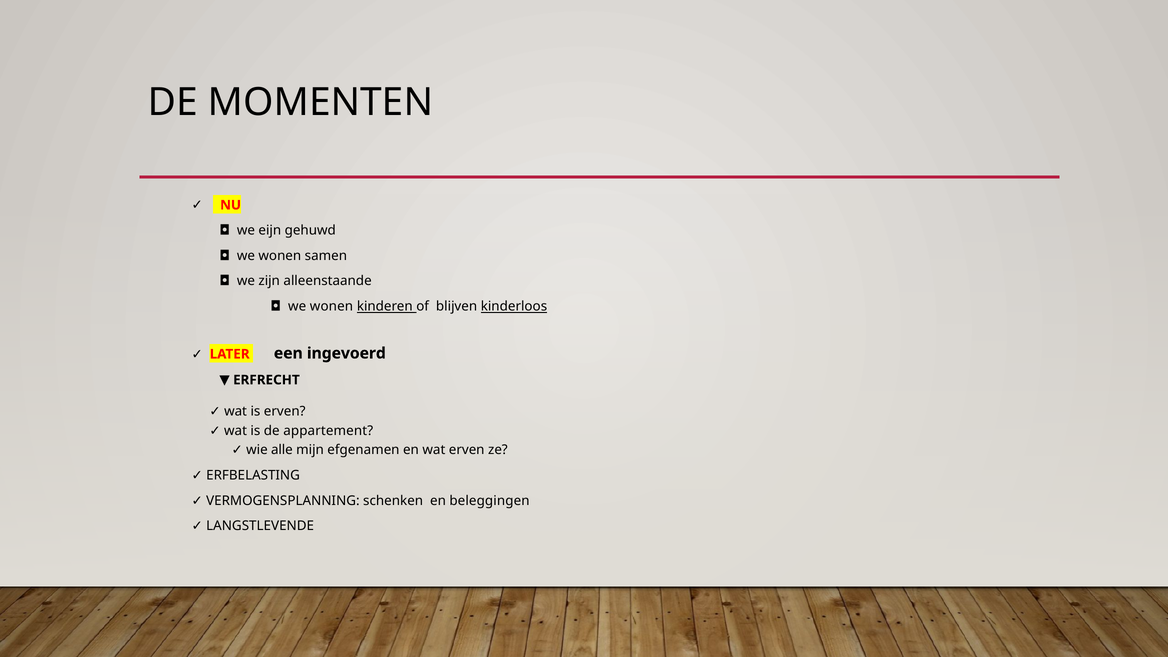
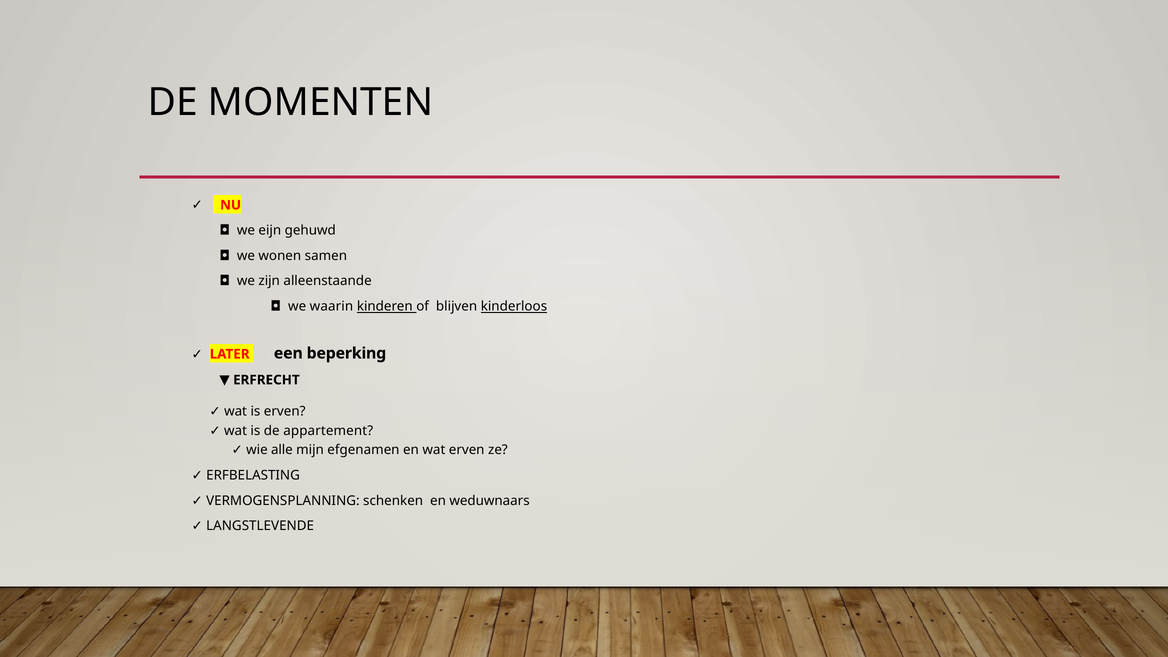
wonen at (331, 306): wonen -> waarin
ingevoerd: ingevoerd -> beperking
beleggingen: beleggingen -> weduwnaars
